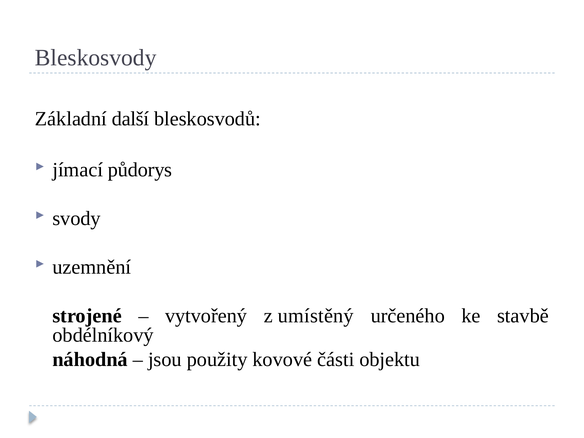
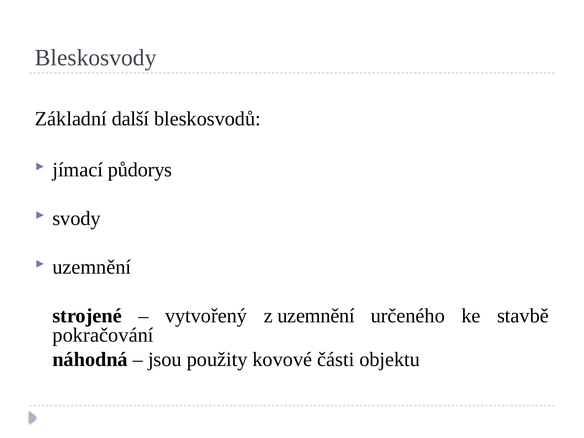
z umístěný: umístěný -> uzemnění
obdélníkový: obdélníkový -> pokračování
